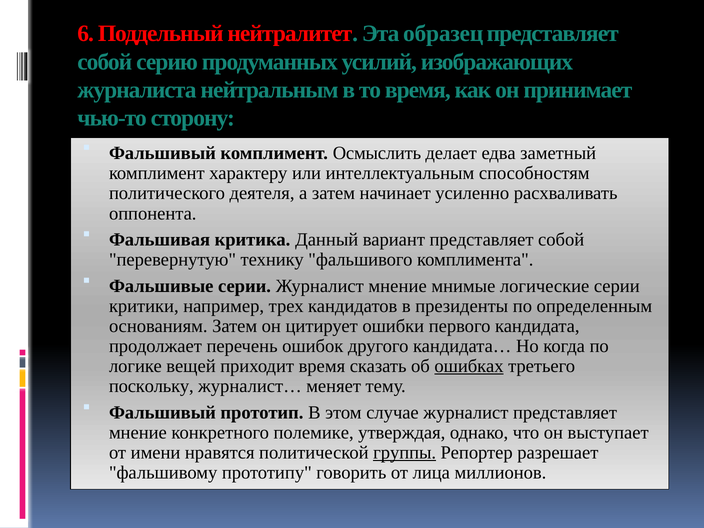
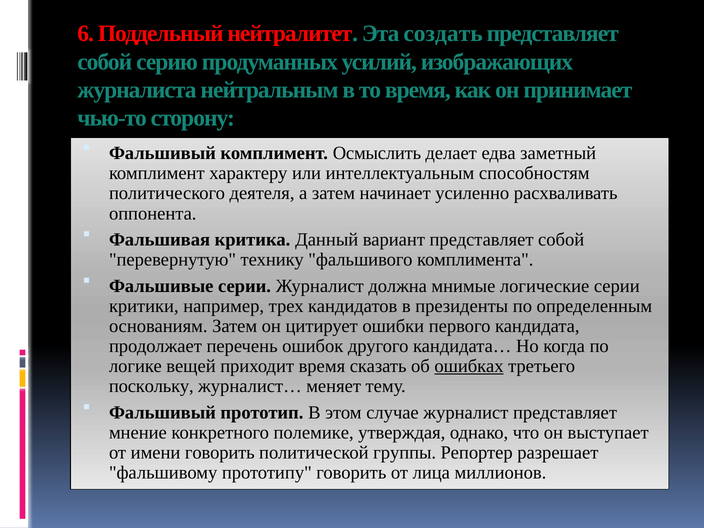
образец: образец -> создать
Журналист мнение: мнение -> должна
имени нравятся: нравятся -> говорить
группы underline: present -> none
